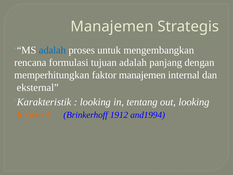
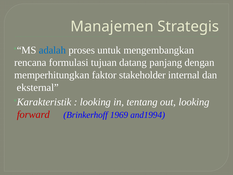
tujuan adalah: adalah -> datang
faktor manajemen: manajemen -> stakeholder
forward colour: orange -> red
1912: 1912 -> 1969
